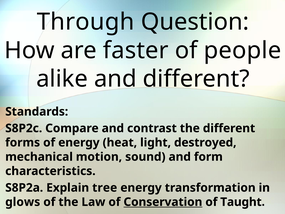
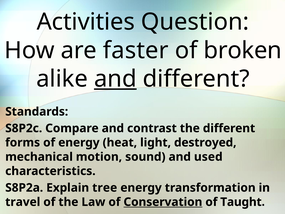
Through: Through -> Activities
people: people -> broken
and at (115, 79) underline: none -> present
form: form -> used
glows: glows -> travel
